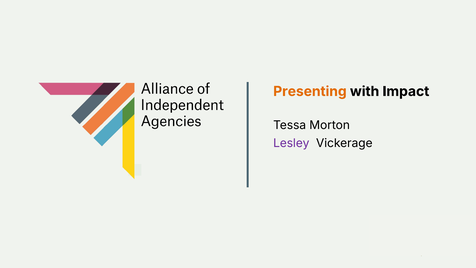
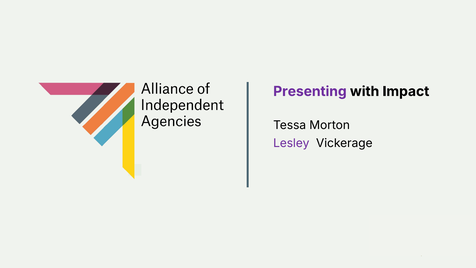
Presenting colour: orange -> purple
